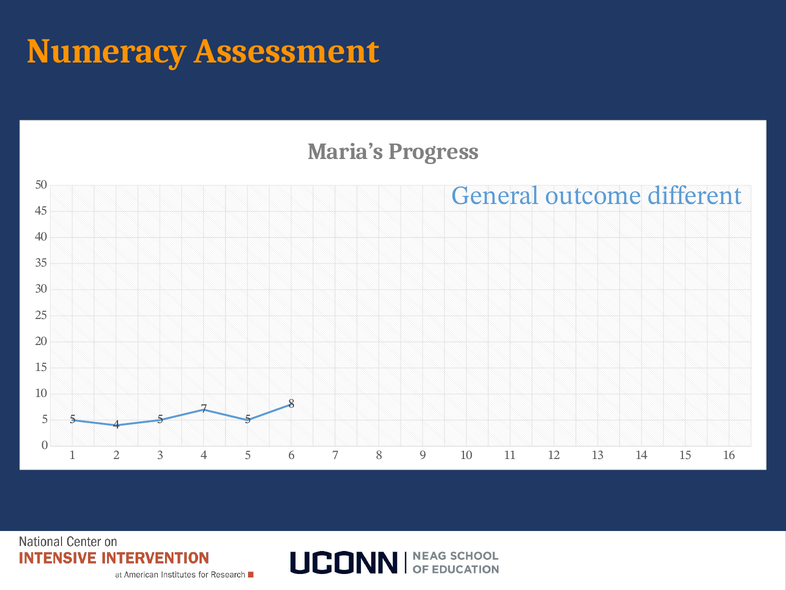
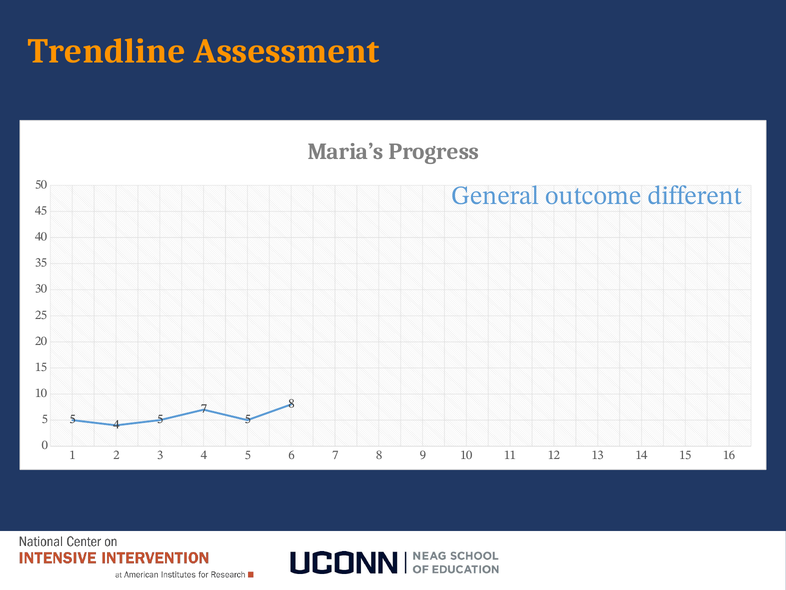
Numeracy: Numeracy -> Trendline
